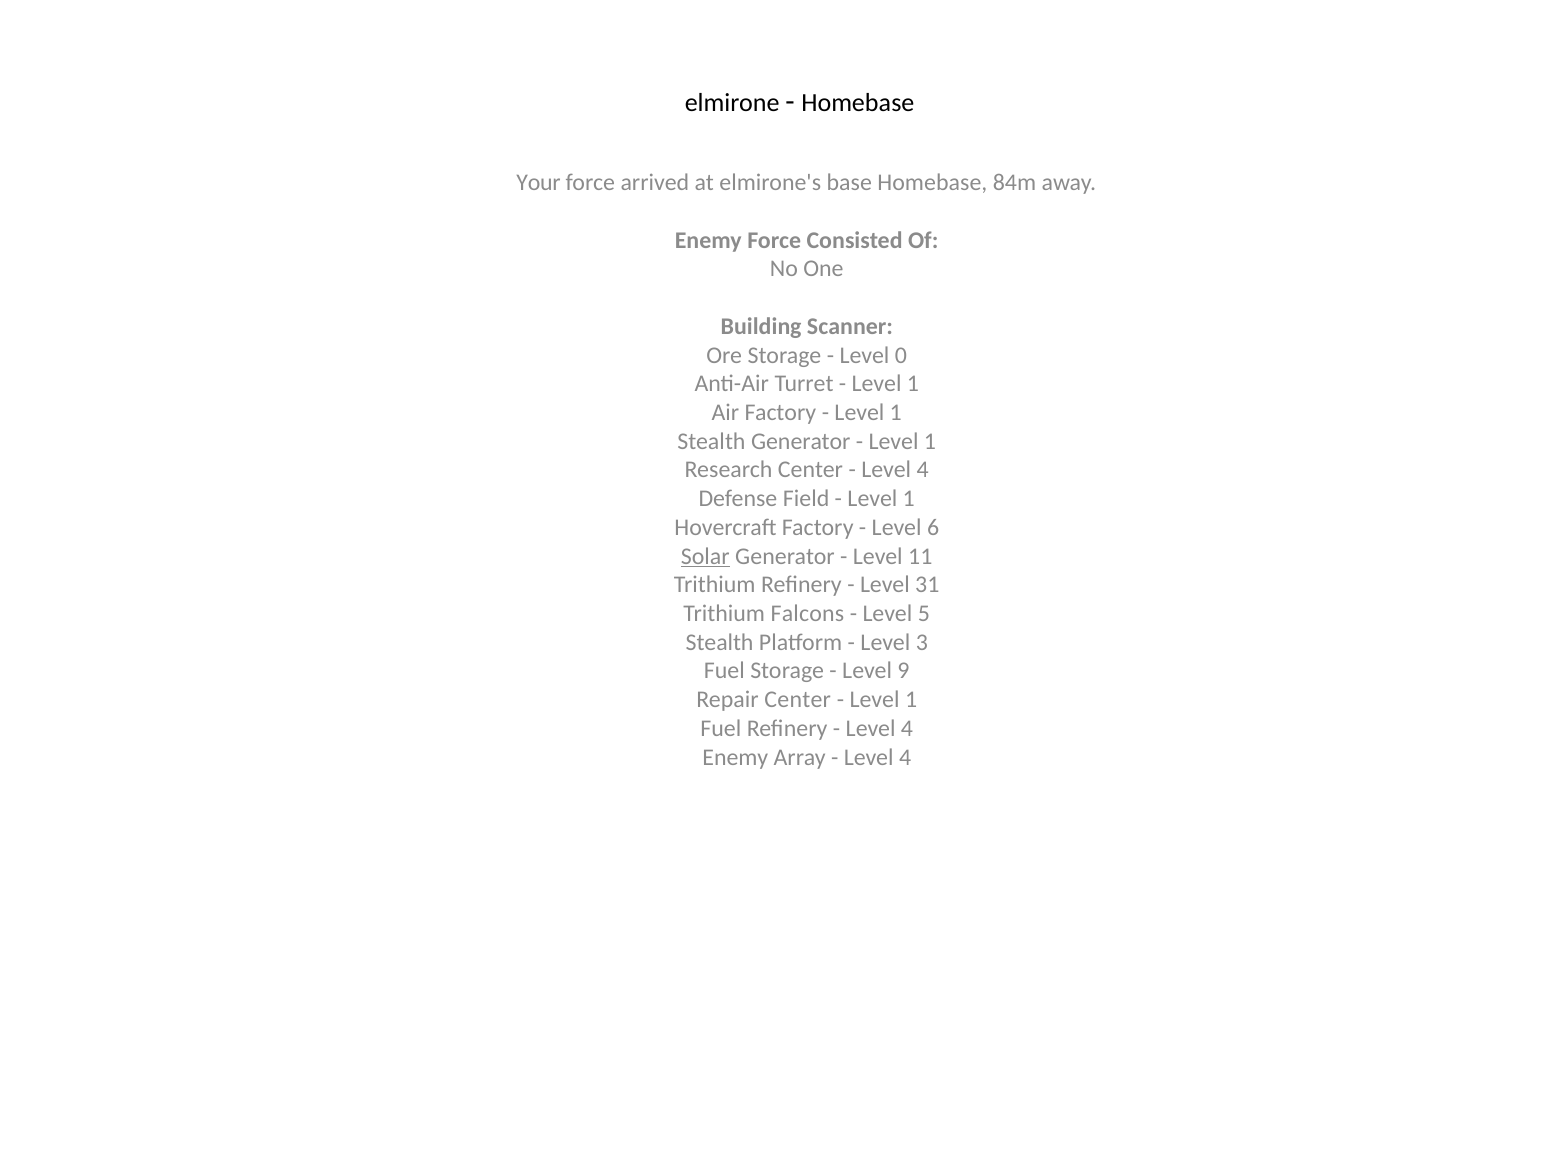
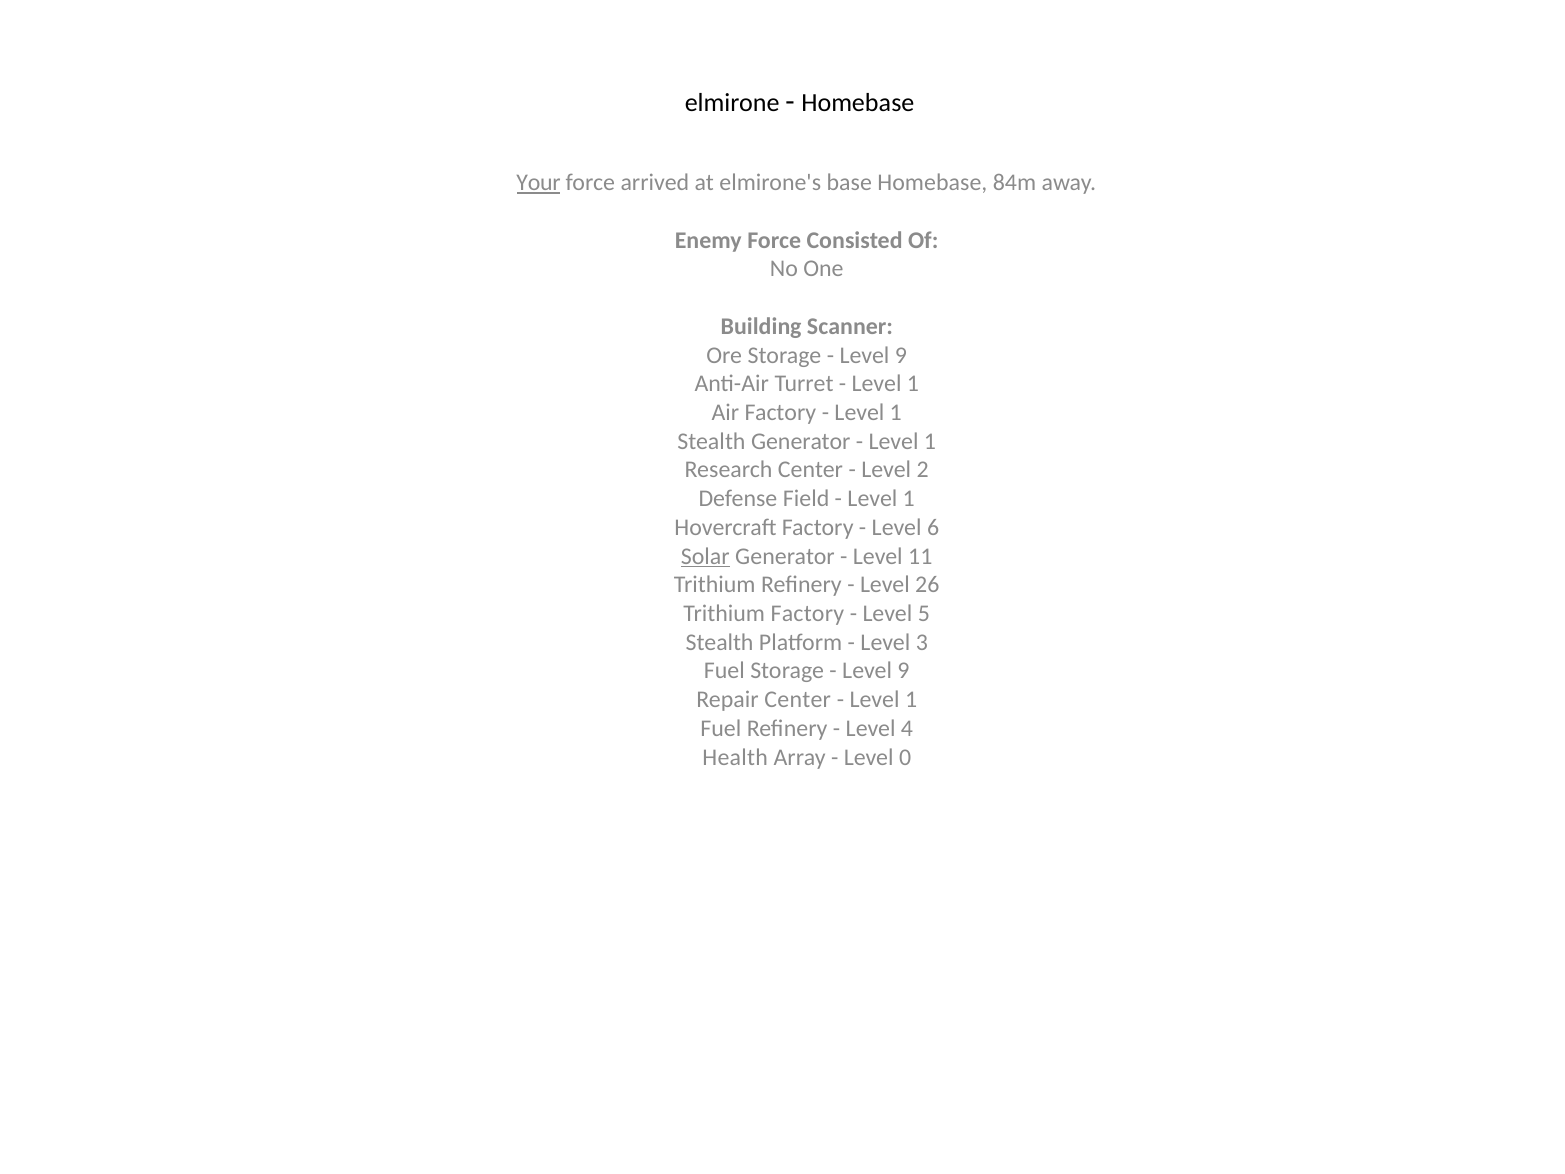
Your underline: none -> present
0 at (901, 355): 0 -> 9
4 at (923, 470): 4 -> 2
31: 31 -> 26
Trithium Falcons: Falcons -> Factory
Enemy at (735, 757): Enemy -> Health
4 at (905, 757): 4 -> 0
